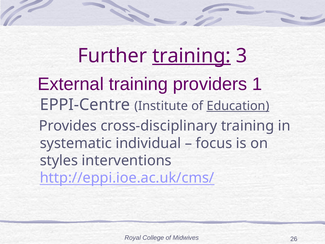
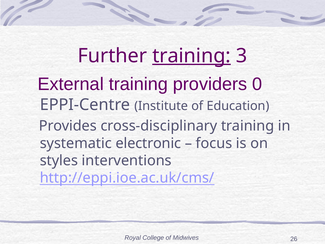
1: 1 -> 0
Education underline: present -> none
individual: individual -> electronic
